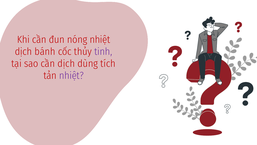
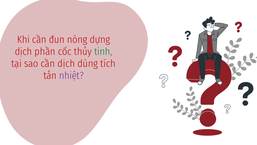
nóng nhiệt: nhiệt -> dựng
bánh: bánh -> phần
tinh colour: purple -> green
